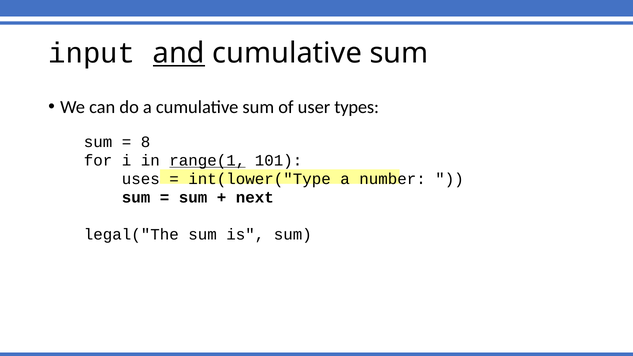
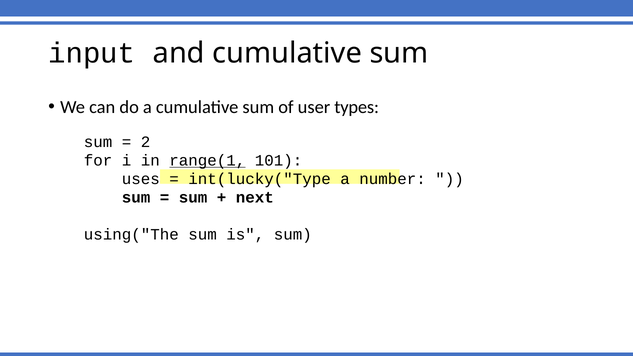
and underline: present -> none
8: 8 -> 2
int(lower("Type: int(lower("Type -> int(lucky("Type
legal("The: legal("The -> using("The
